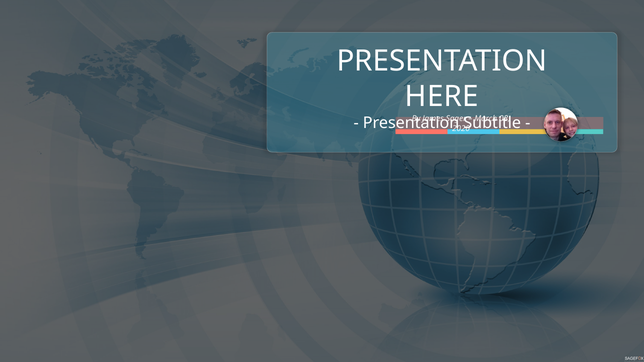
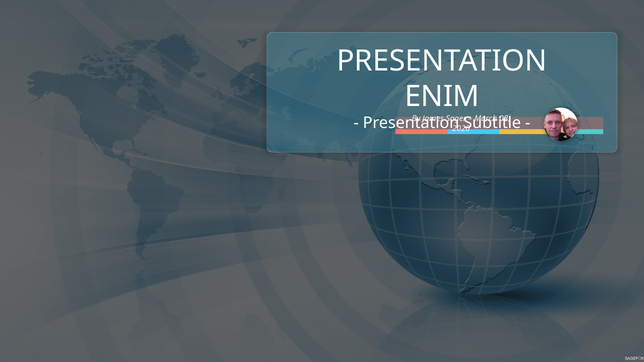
HERE: HERE -> ENIM
